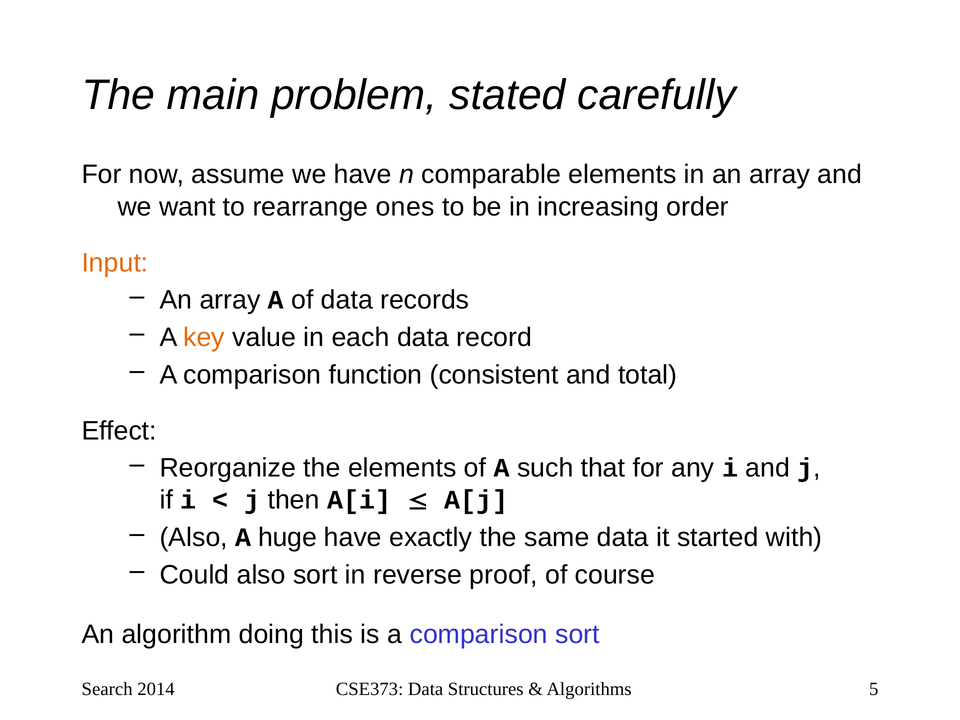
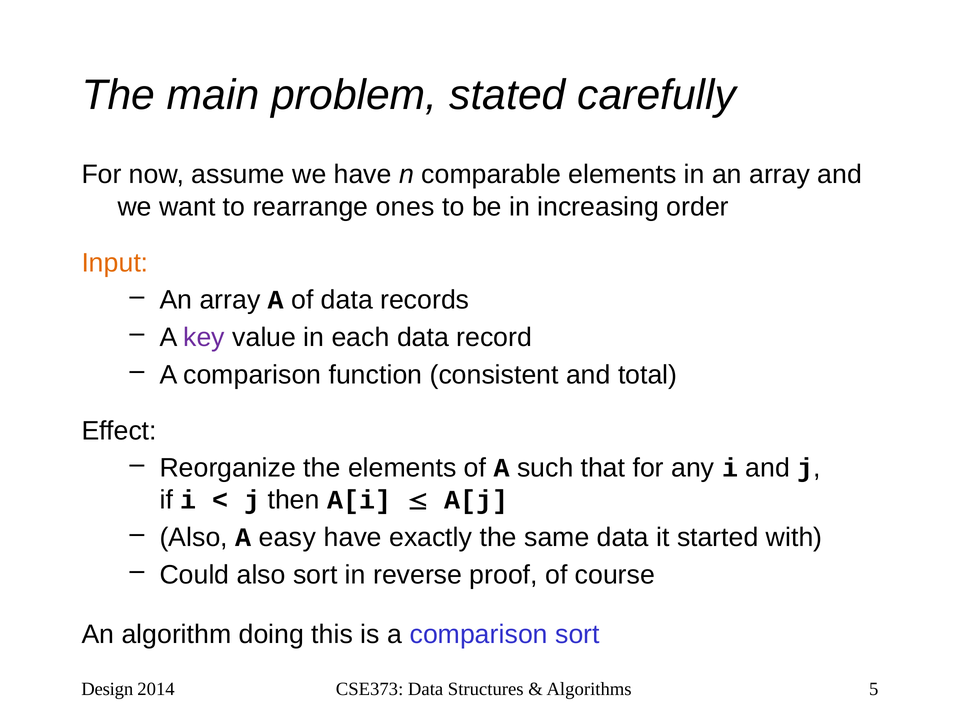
key colour: orange -> purple
huge: huge -> easy
Search: Search -> Design
